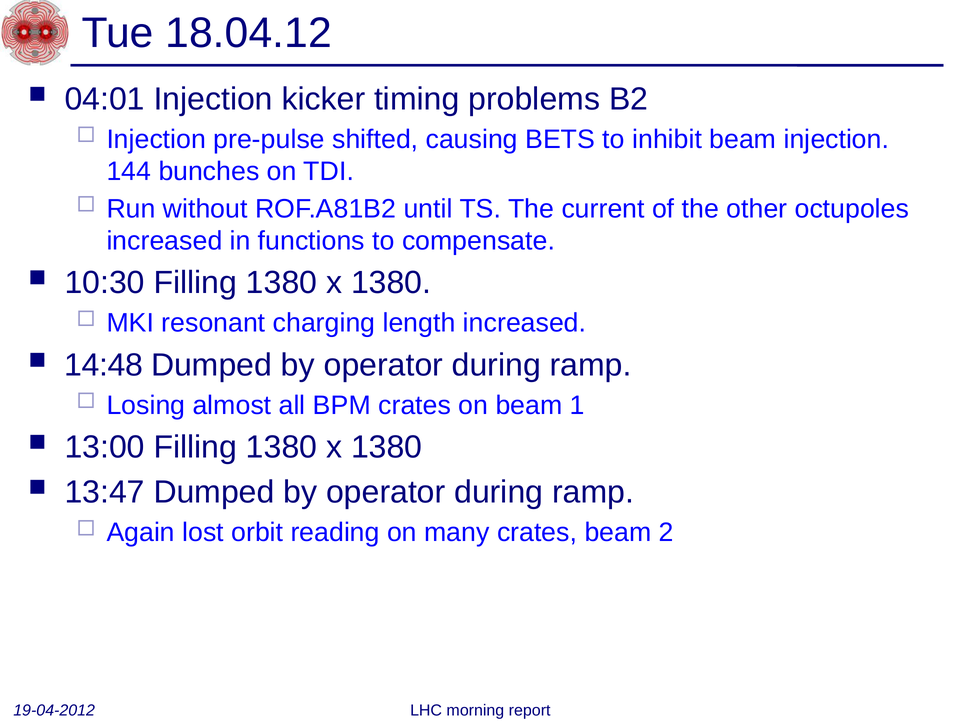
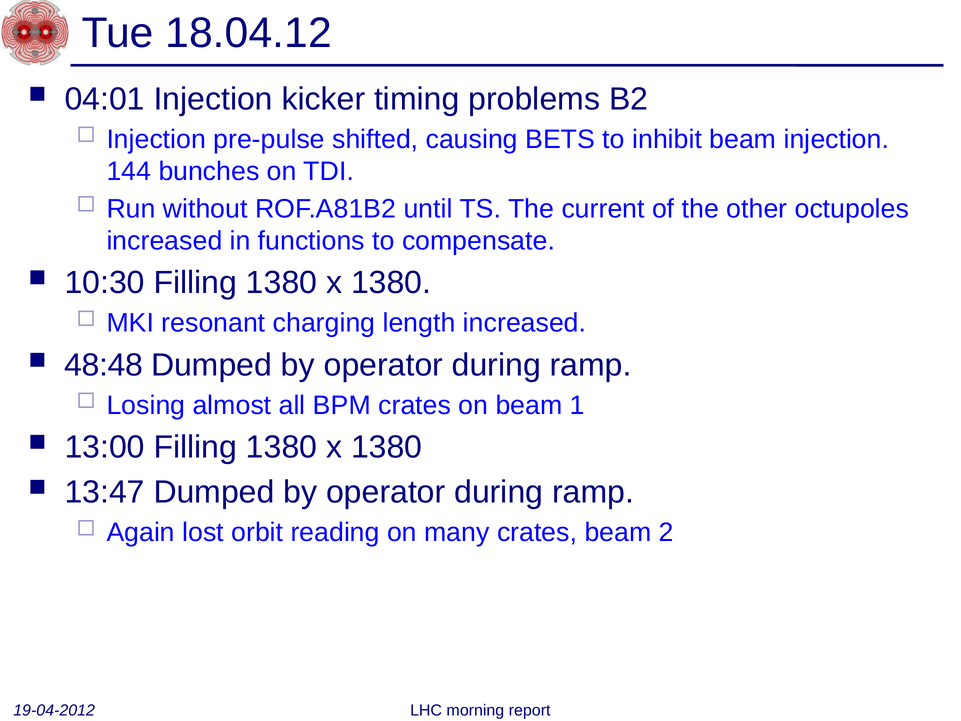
14:48: 14:48 -> 48:48
